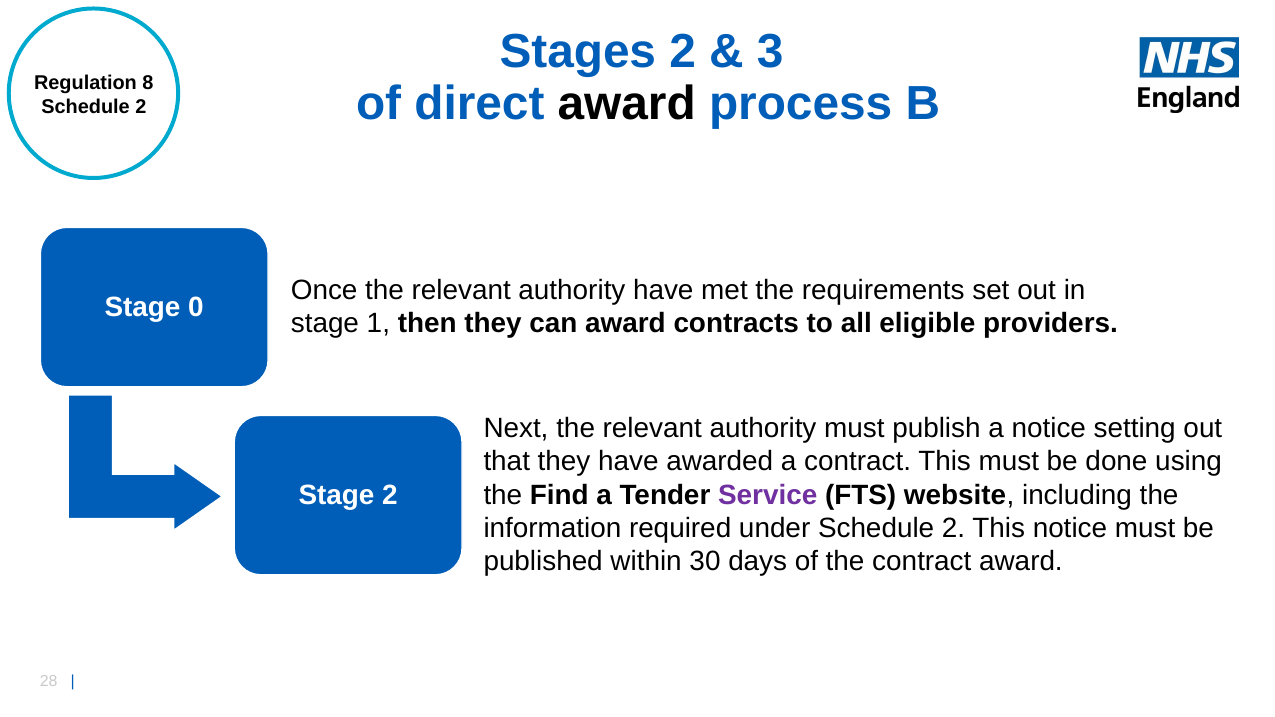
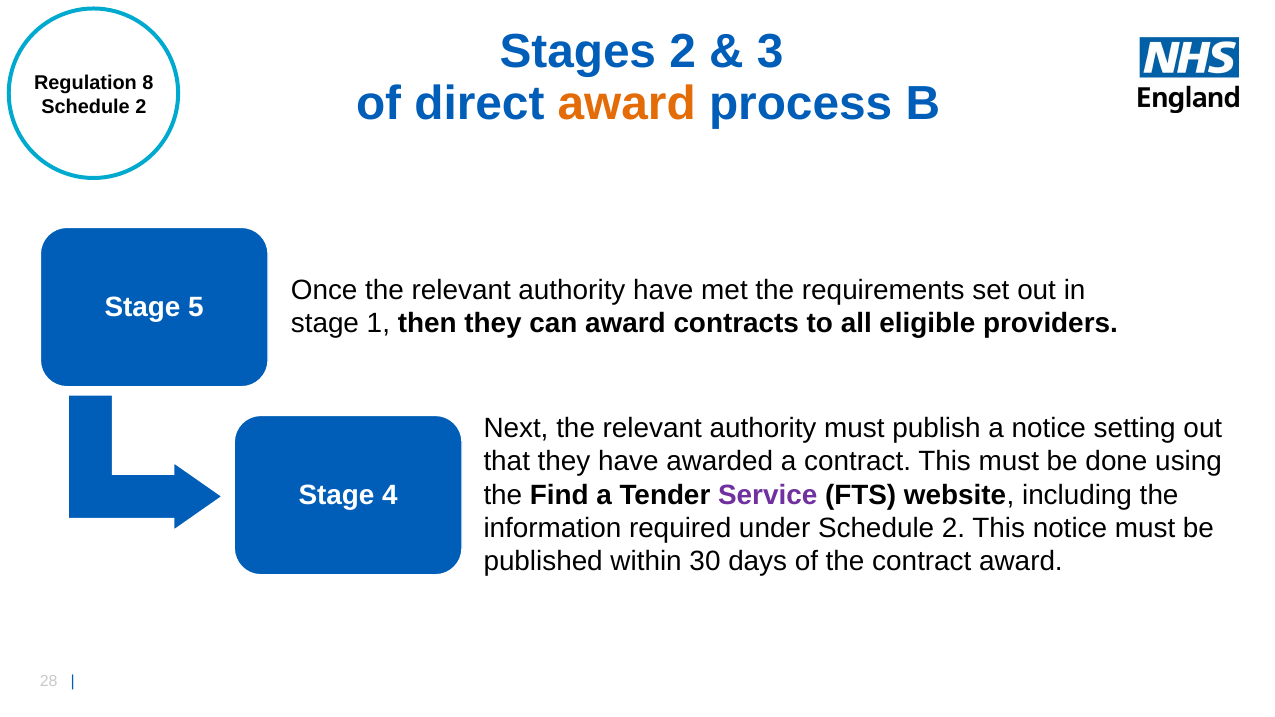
award at (627, 104) colour: black -> orange
0: 0 -> 5
Stage 2: 2 -> 4
